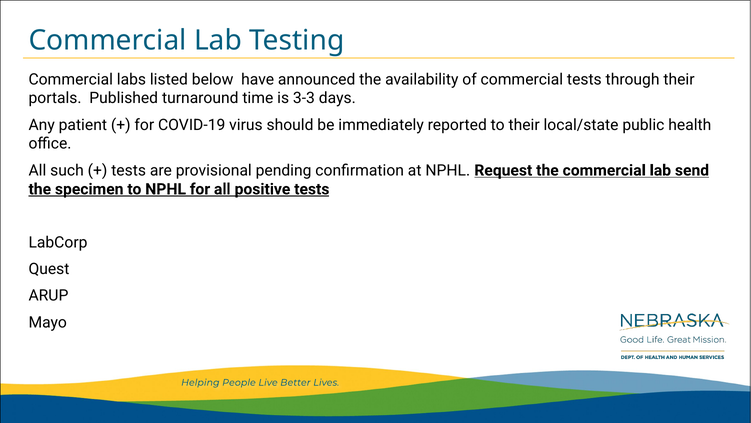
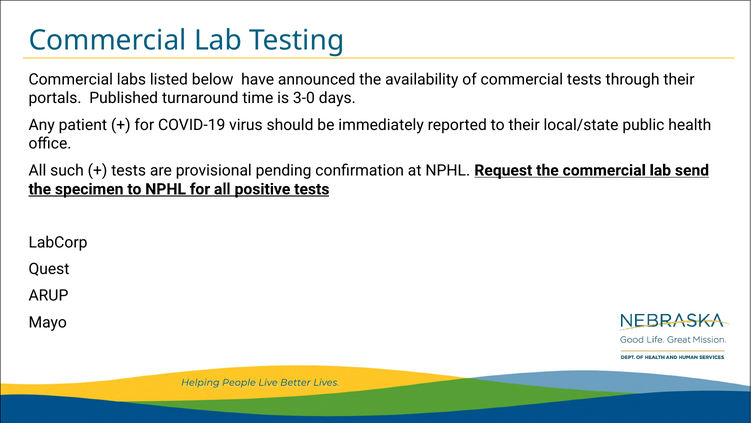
3-3: 3-3 -> 3-0
